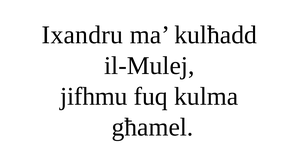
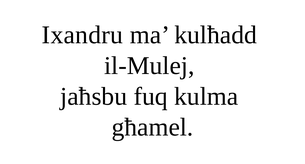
jifhmu: jifhmu -> jaħsbu
